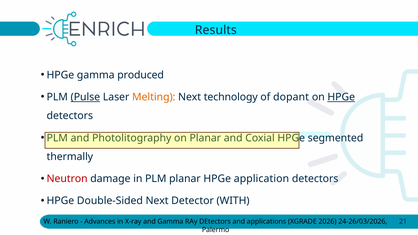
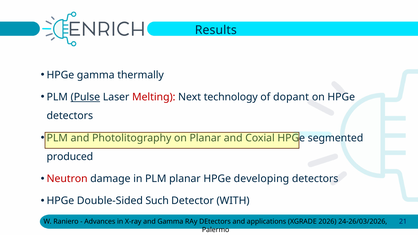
produced: produced -> thermally
Melting colour: orange -> red
HPGe at (341, 97) underline: present -> none
thermally: thermally -> produced
application: application -> developing
Double-Sided Next: Next -> Such
